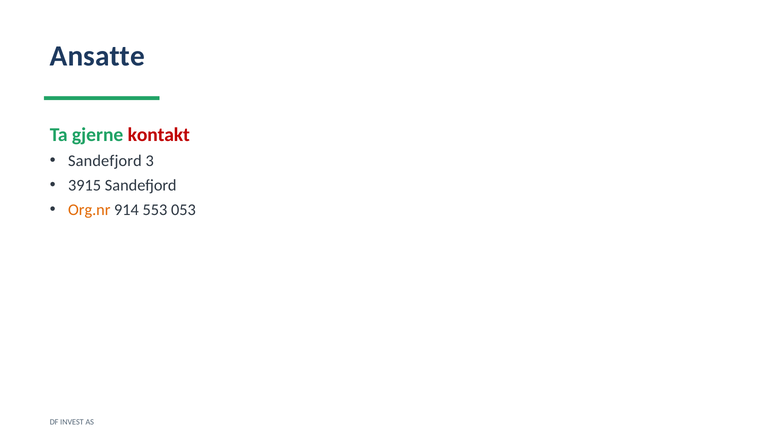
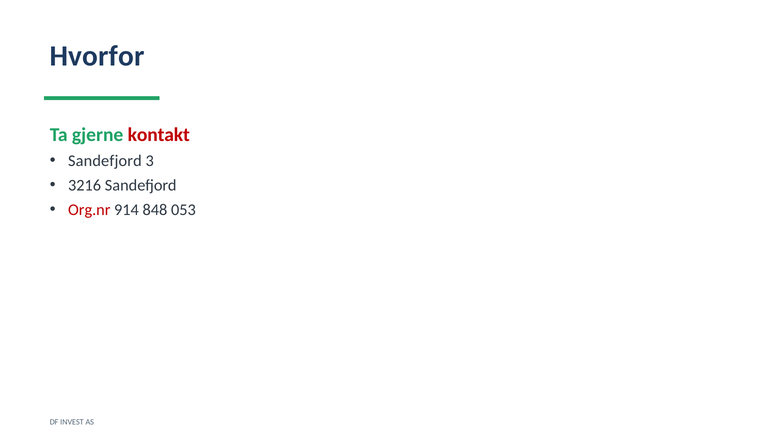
Ansatte: Ansatte -> Hvorfor
3915: 3915 -> 3216
Org.nr colour: orange -> red
553: 553 -> 848
